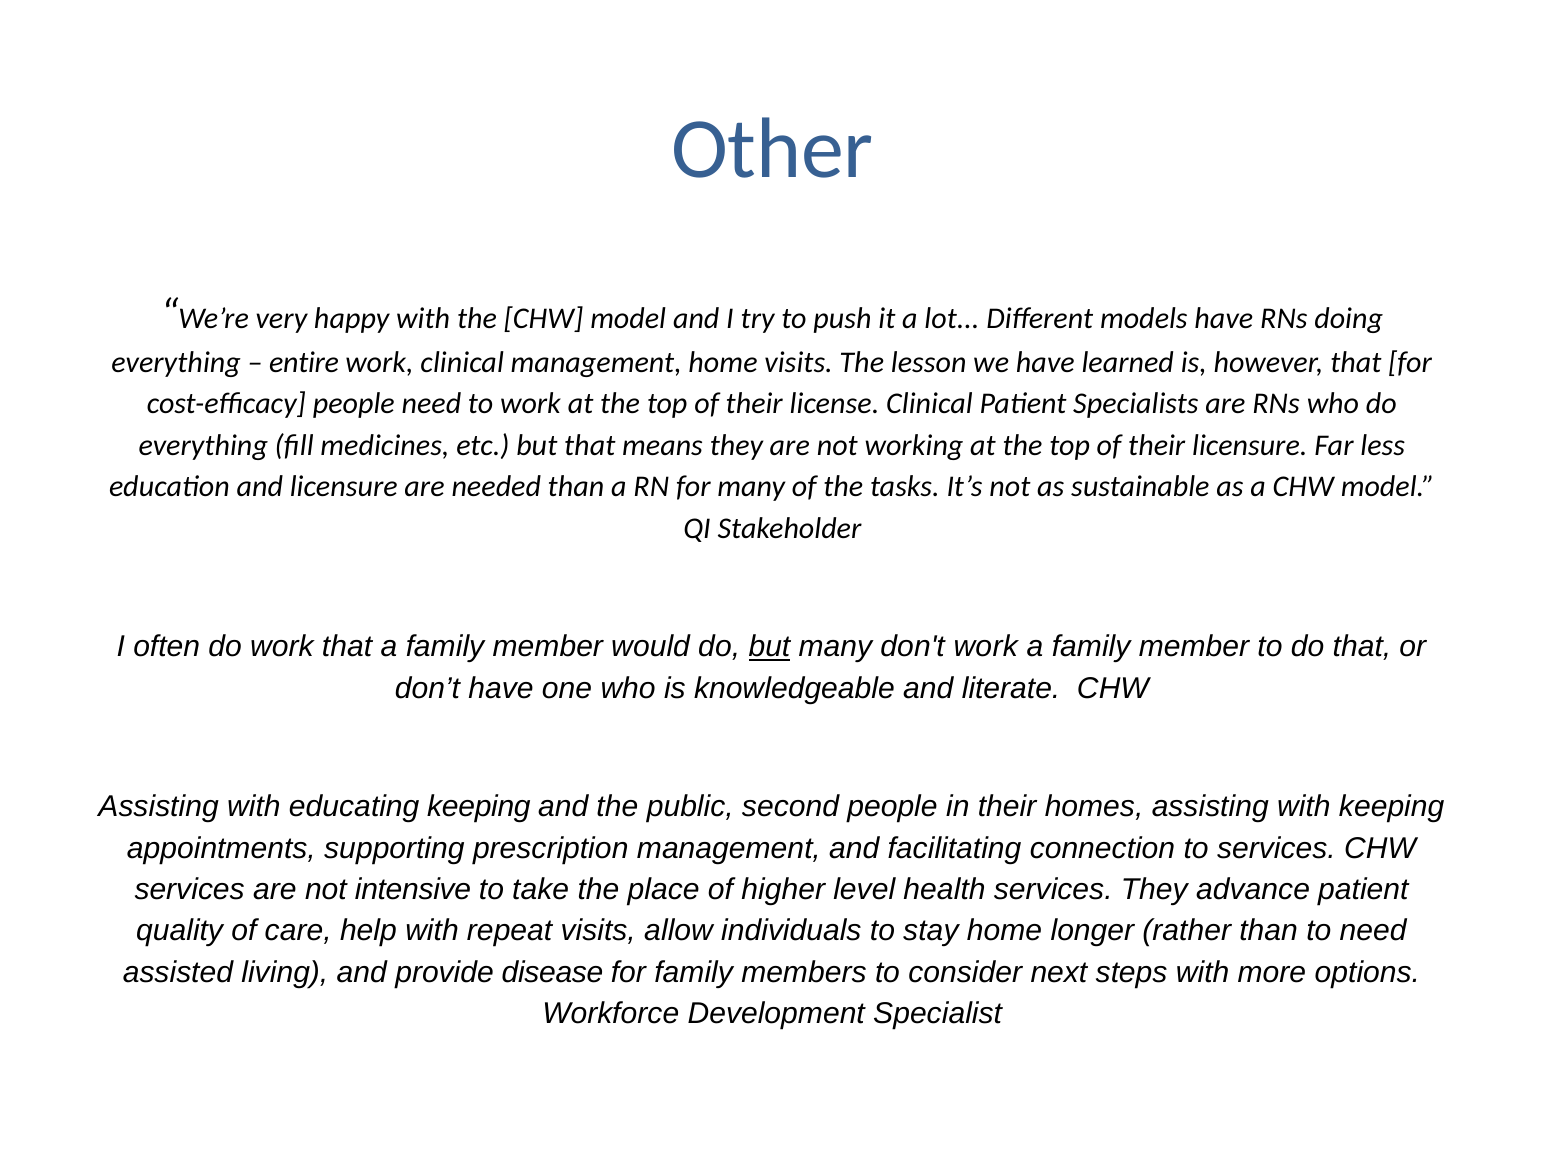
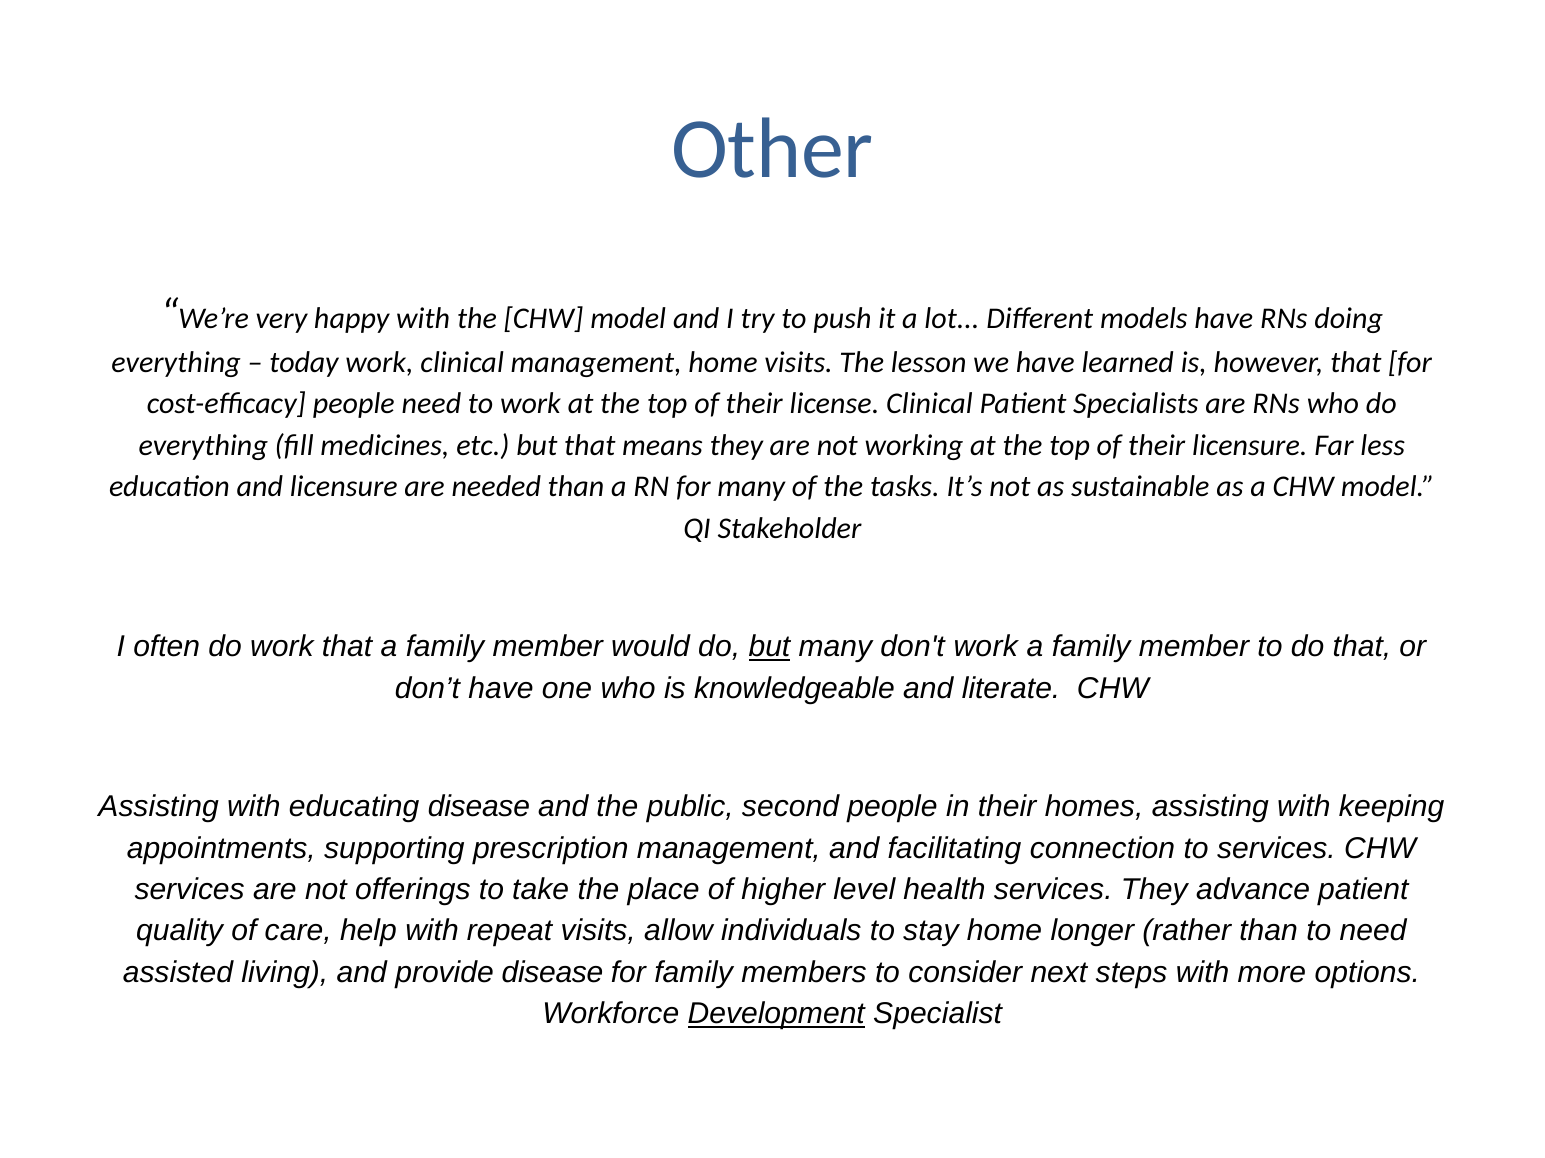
entire: entire -> today
educating keeping: keeping -> disease
intensive: intensive -> offerings
Development underline: none -> present
